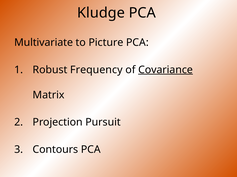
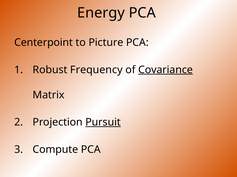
Kludge: Kludge -> Energy
Multivariate: Multivariate -> Centerpoint
Pursuit underline: none -> present
Contours: Contours -> Compute
